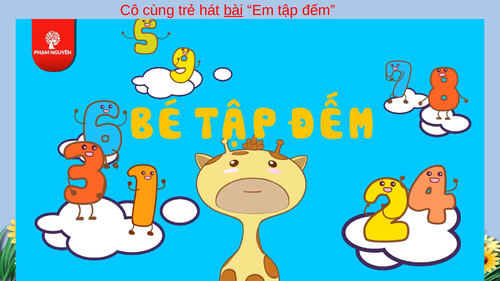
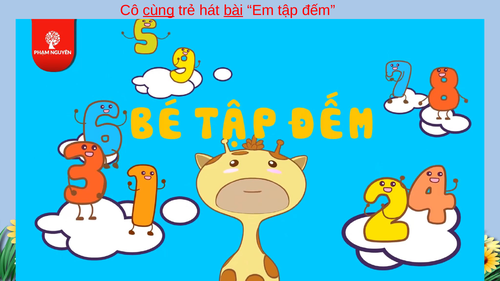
cùng underline: none -> present
